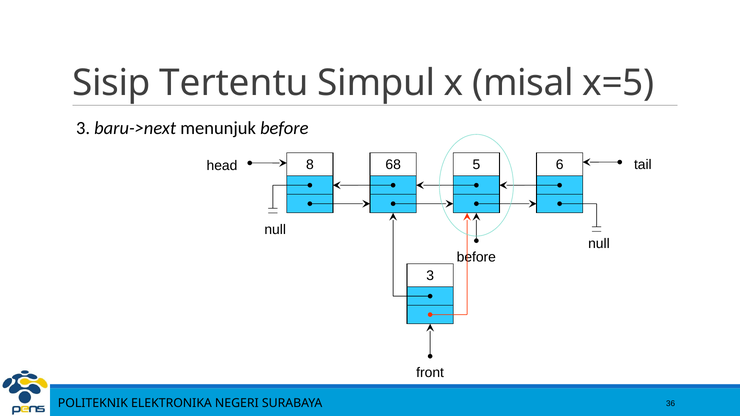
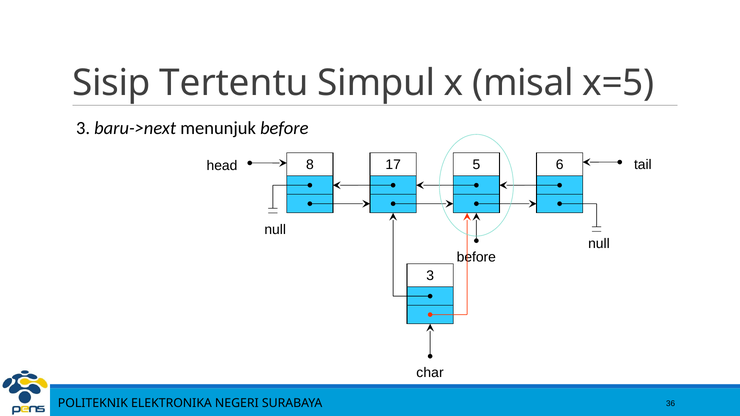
68: 68 -> 17
front: front -> char
